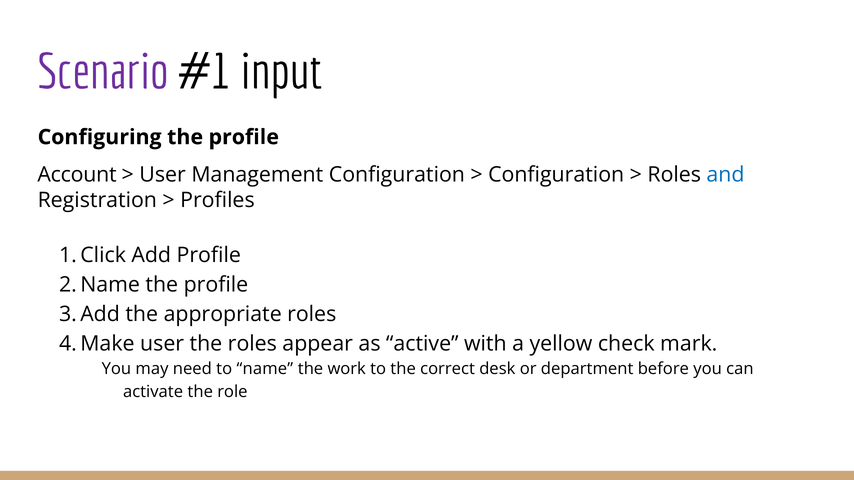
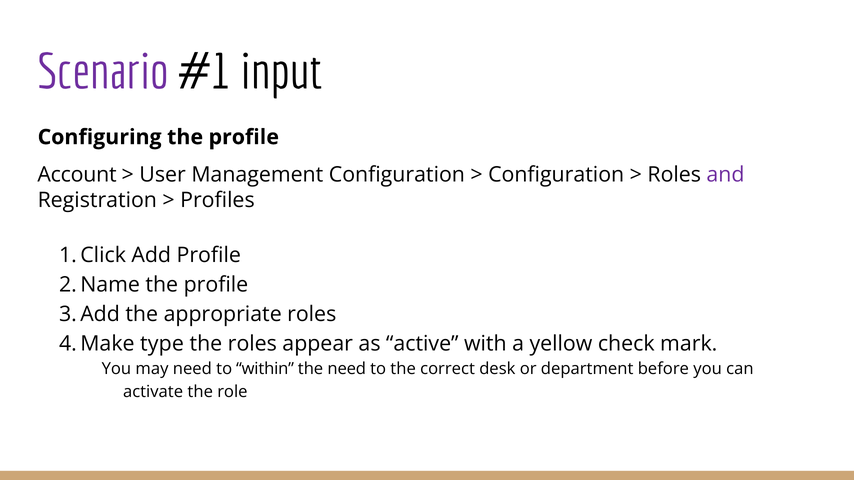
and colour: blue -> purple
user at (162, 344): user -> type
name: name -> within
the work: work -> need
